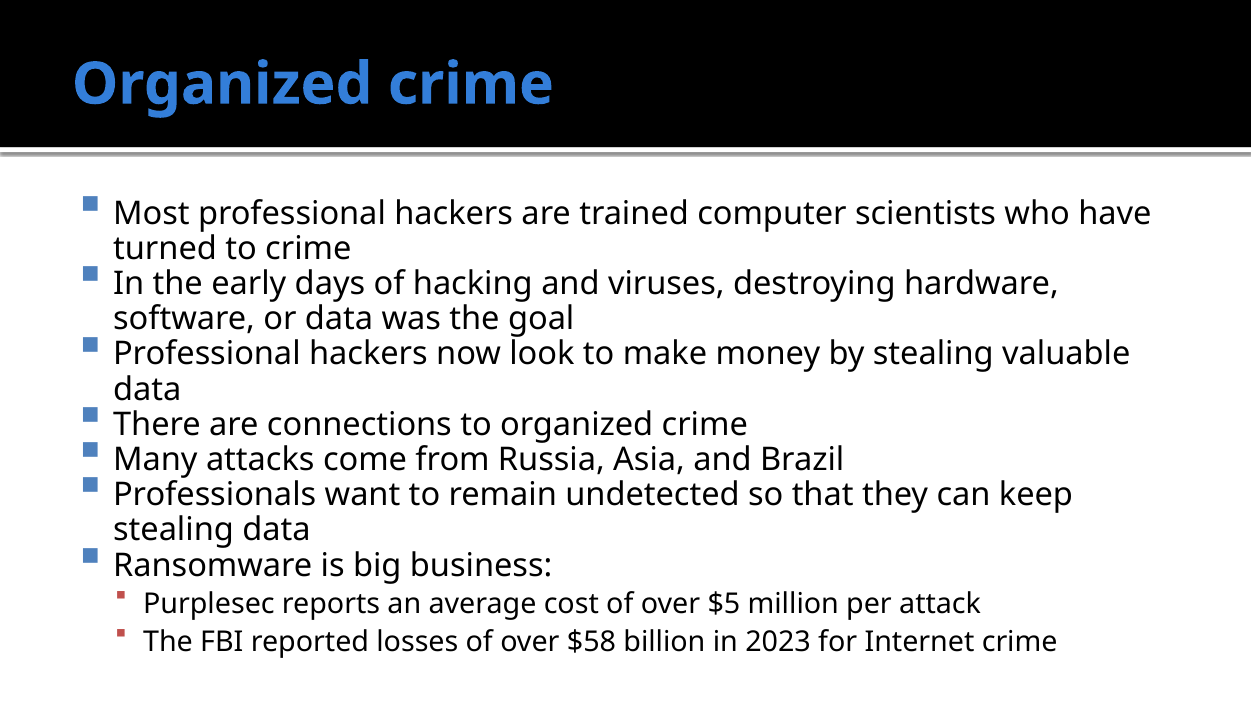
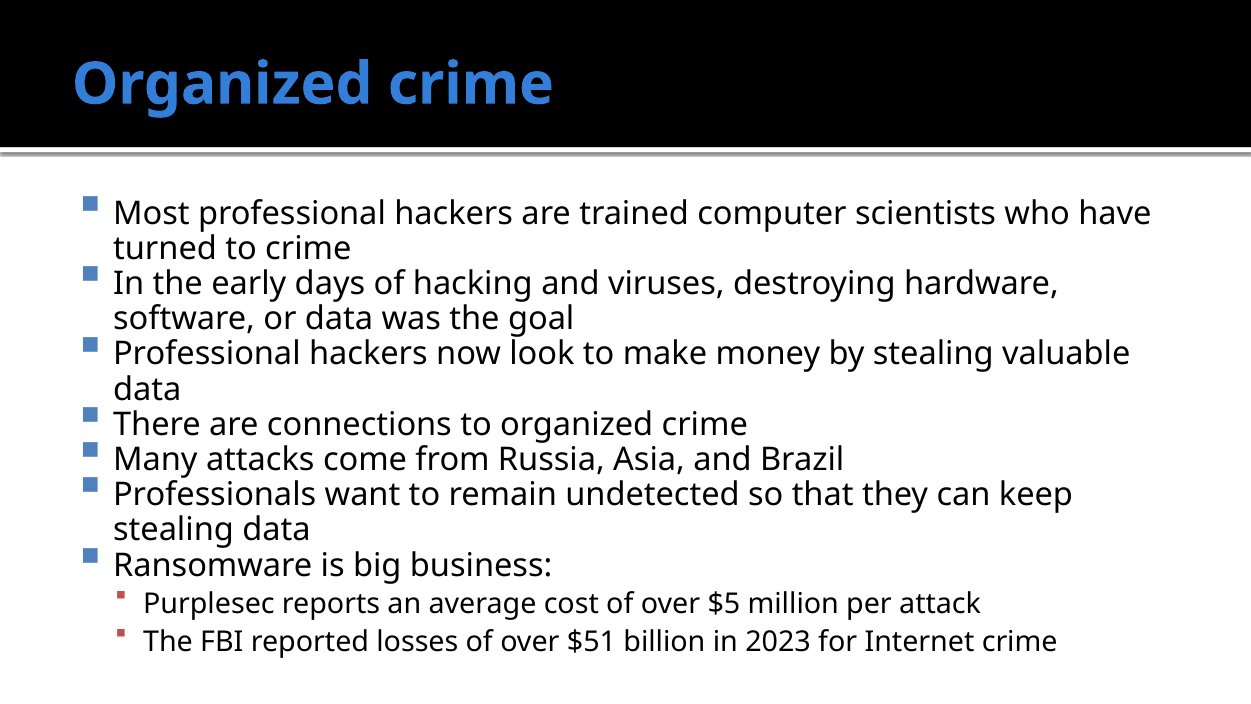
$58: $58 -> $51
